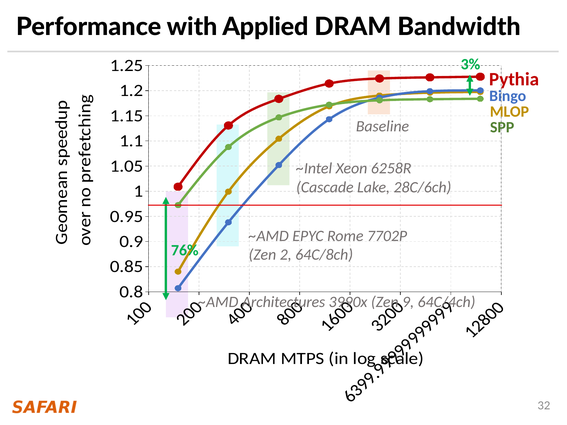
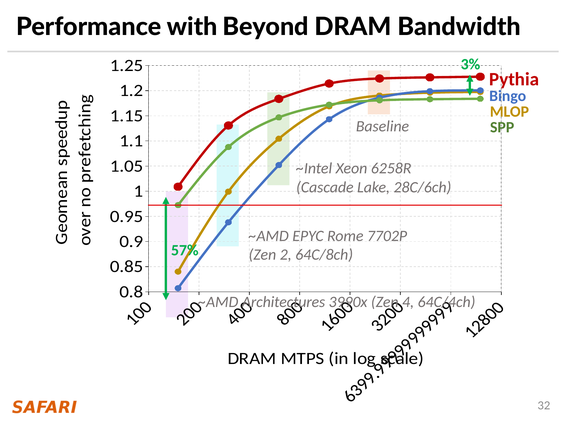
Applied: Applied -> Beyond
76%: 76% -> 57%
9: 9 -> 4
